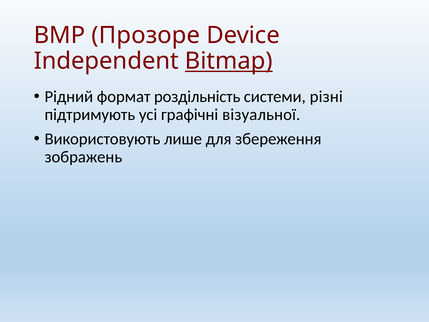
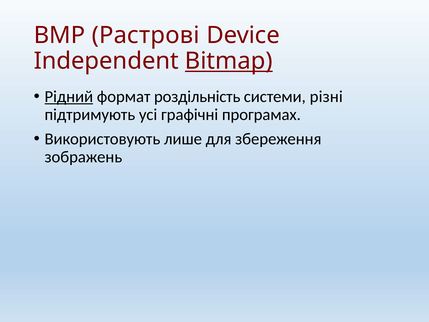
Прозоре: Прозоре -> Растрові
Рідний underline: none -> present
візуальної: візуальної -> програмах
